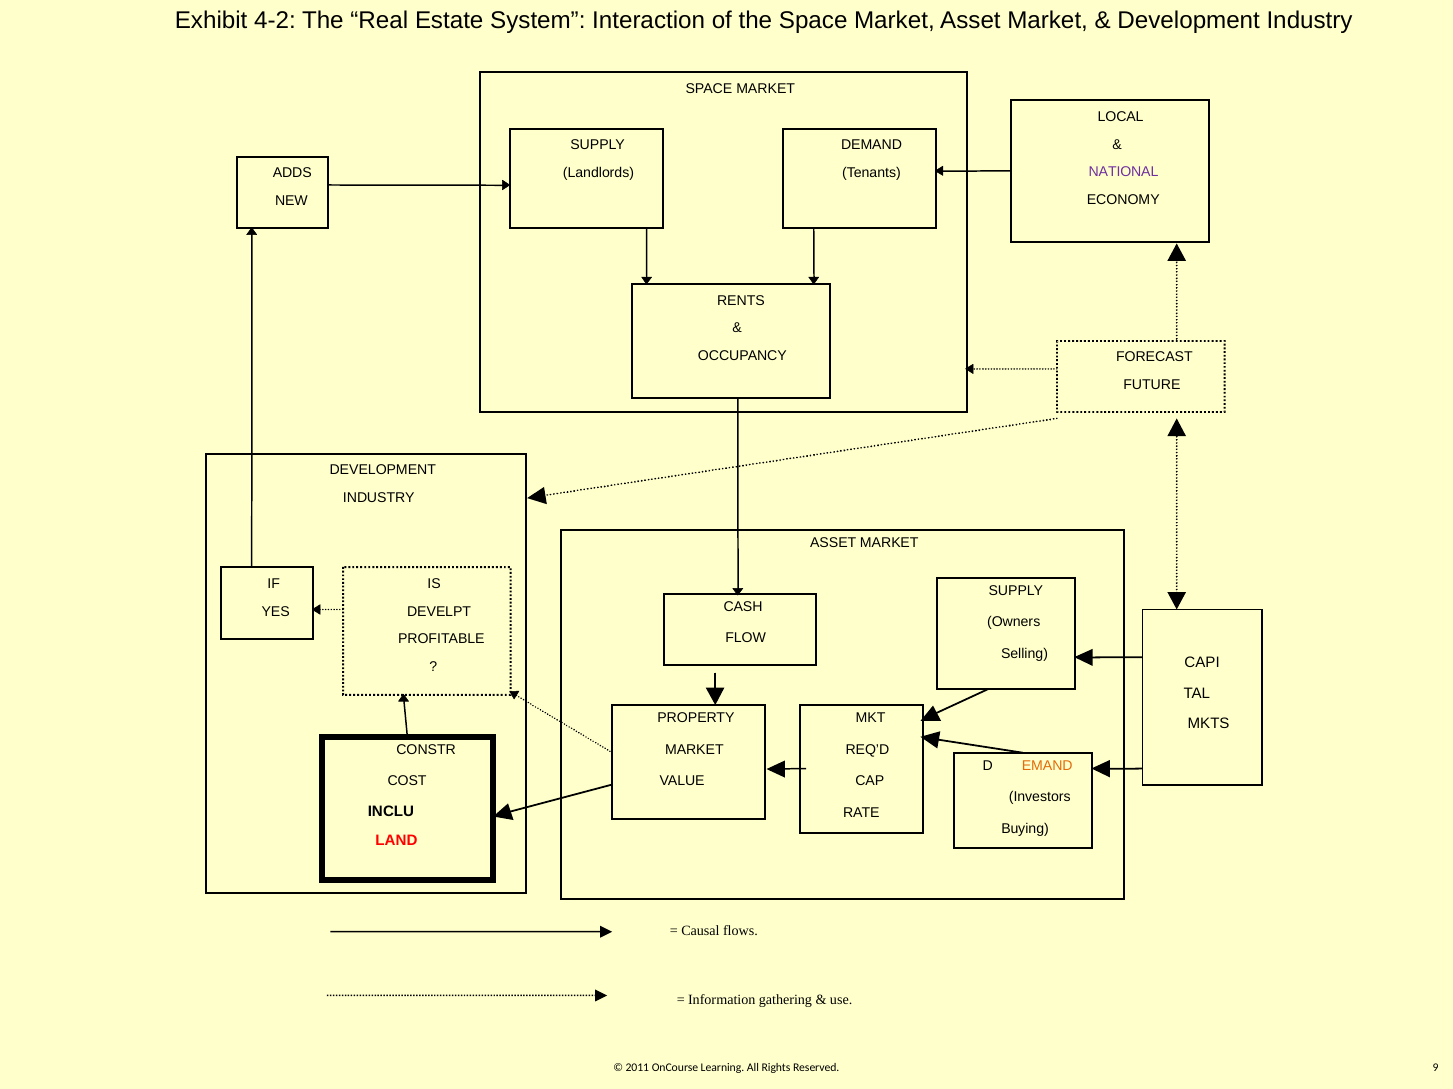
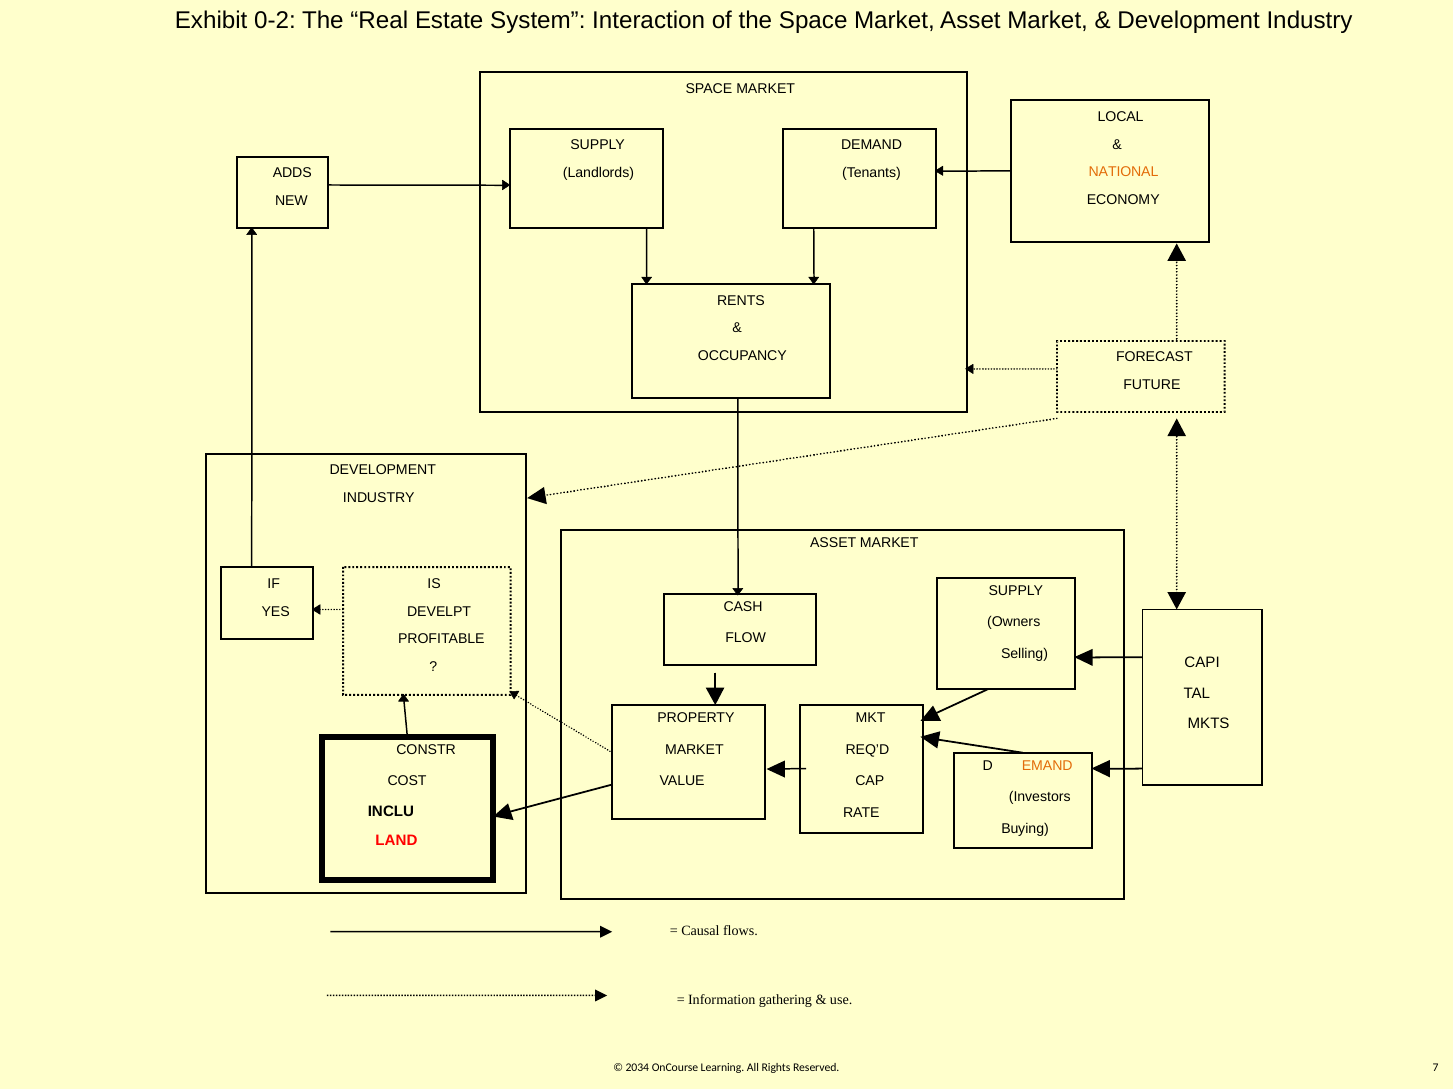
4-2: 4-2 -> 0-2
NATIONAL colour: purple -> orange
2011: 2011 -> 2034
9: 9 -> 7
